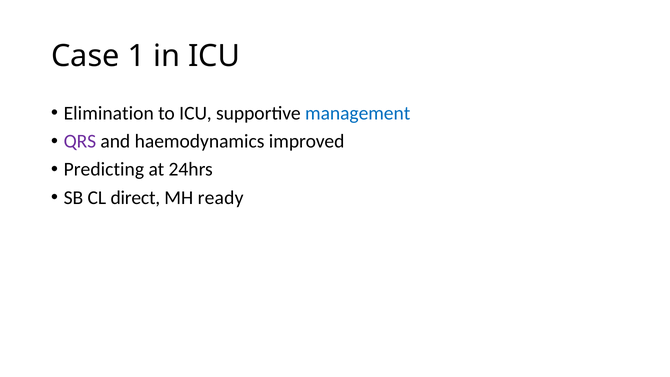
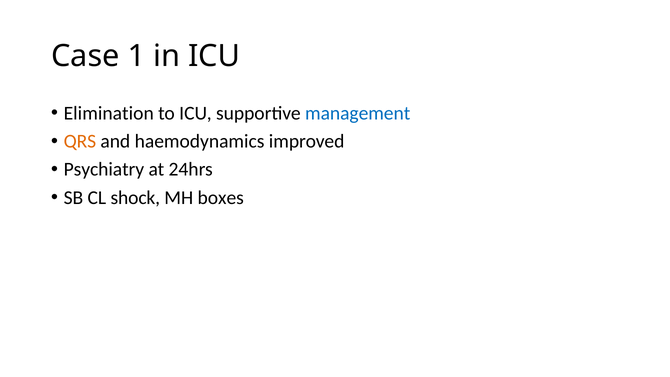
QRS colour: purple -> orange
Predicting: Predicting -> Psychiatry
direct: direct -> shock
ready: ready -> boxes
